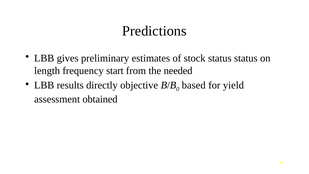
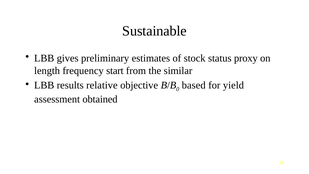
Predictions: Predictions -> Sustainable
status status: status -> proxy
needed: needed -> similar
directly: directly -> relative
